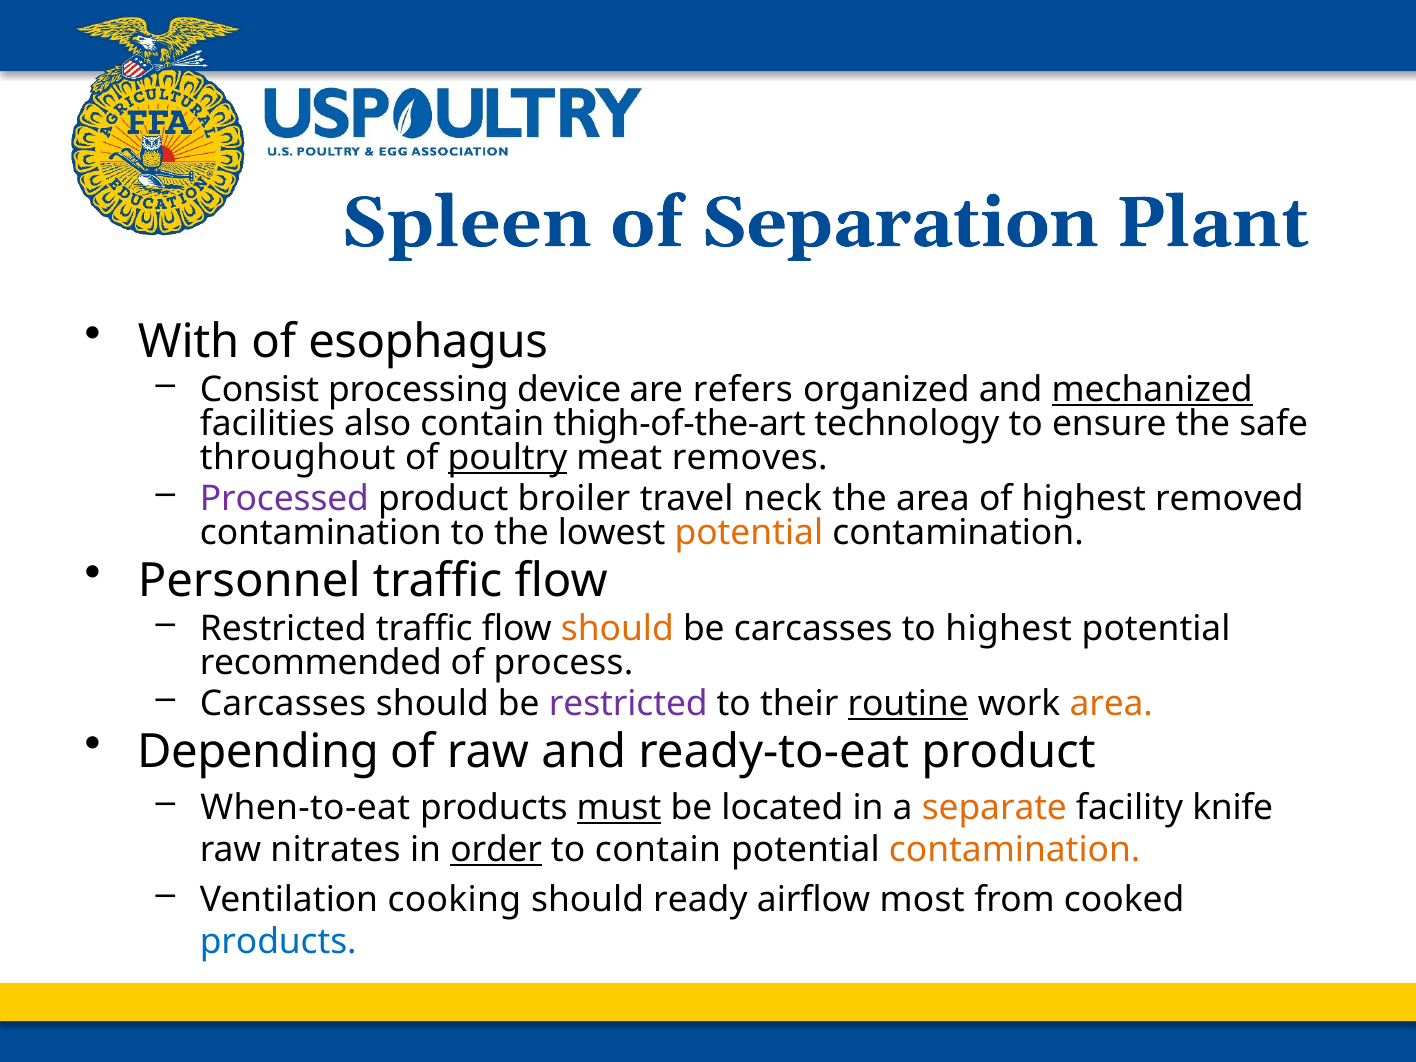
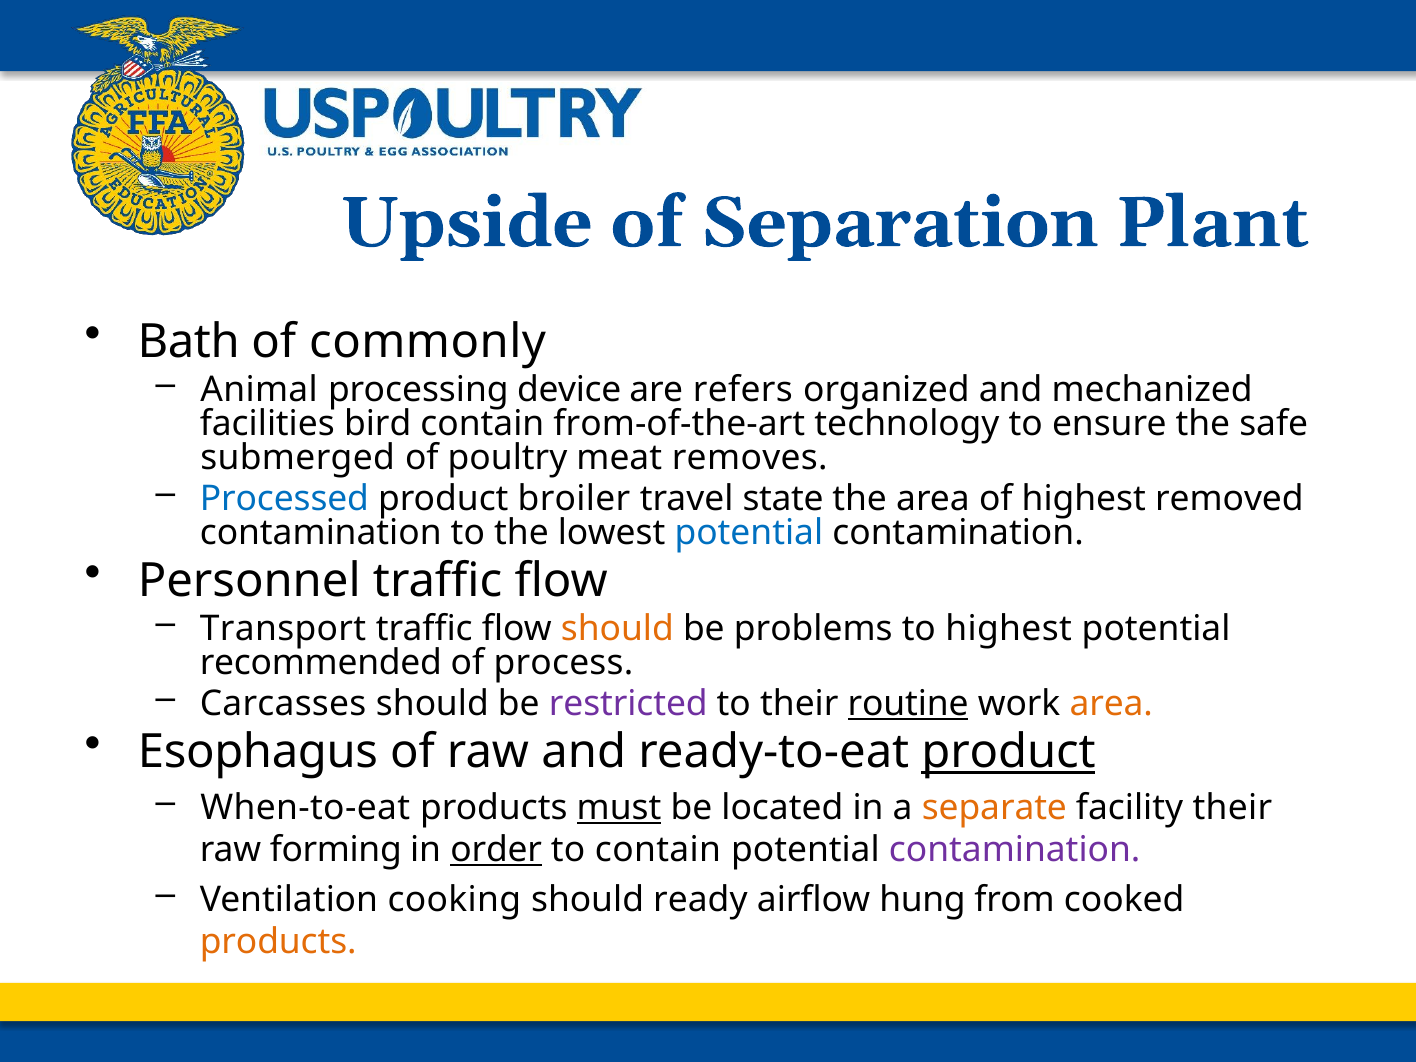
Spleen: Spleen -> Upside
With: With -> Bath
esophagus: esophagus -> commonly
Consist: Consist -> Animal
mechanized underline: present -> none
also: also -> bird
thigh-of-the-art: thigh-of-the-art -> from-of-the-art
throughout: throughout -> submerged
poultry underline: present -> none
Processed colour: purple -> blue
neck: neck -> state
potential at (749, 533) colour: orange -> blue
Restricted at (283, 628): Restricted -> Transport
be carcasses: carcasses -> problems
Depending: Depending -> Esophagus
product at (1009, 752) underline: none -> present
facility knife: knife -> their
nitrates: nitrates -> forming
contamination at (1015, 850) colour: orange -> purple
most: most -> hung
products at (278, 942) colour: blue -> orange
